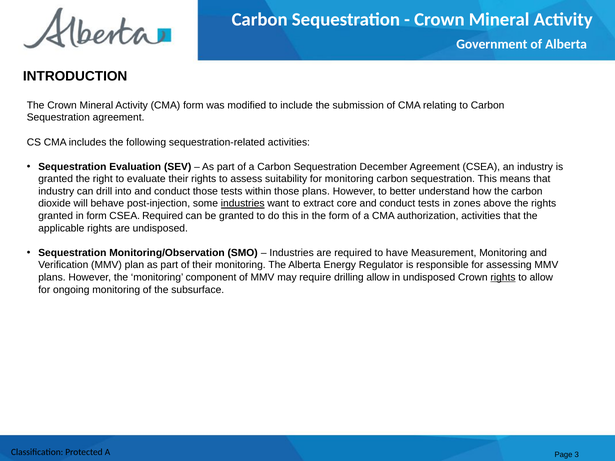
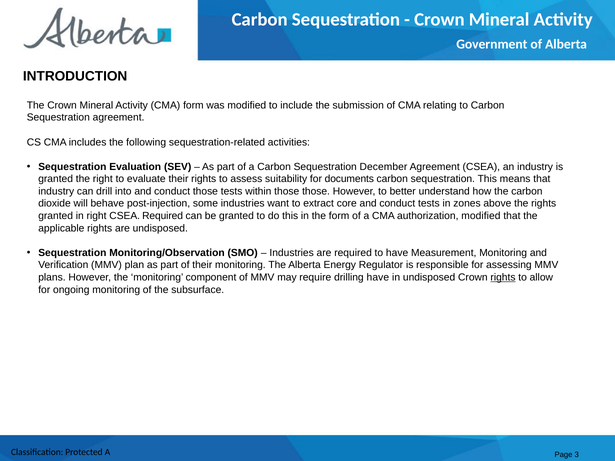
for monitoring: monitoring -> documents
those plans: plans -> those
industries at (243, 204) underline: present -> none
in form: form -> right
authorization activities: activities -> modified
drilling allow: allow -> have
